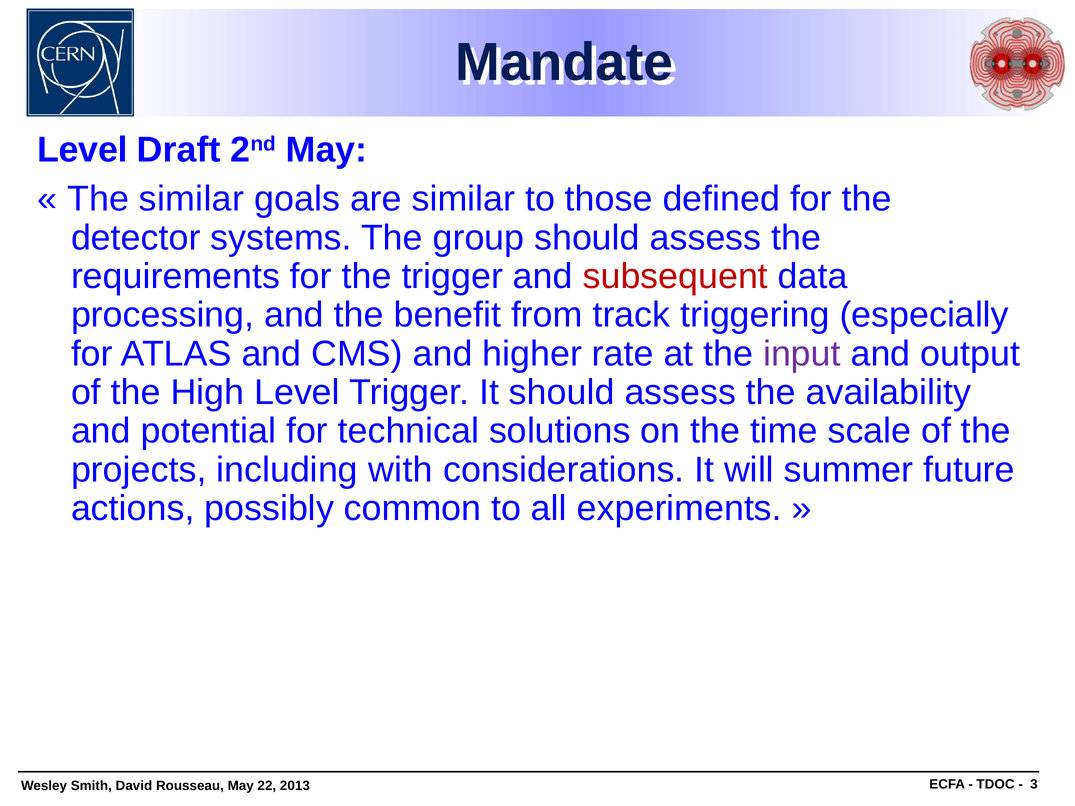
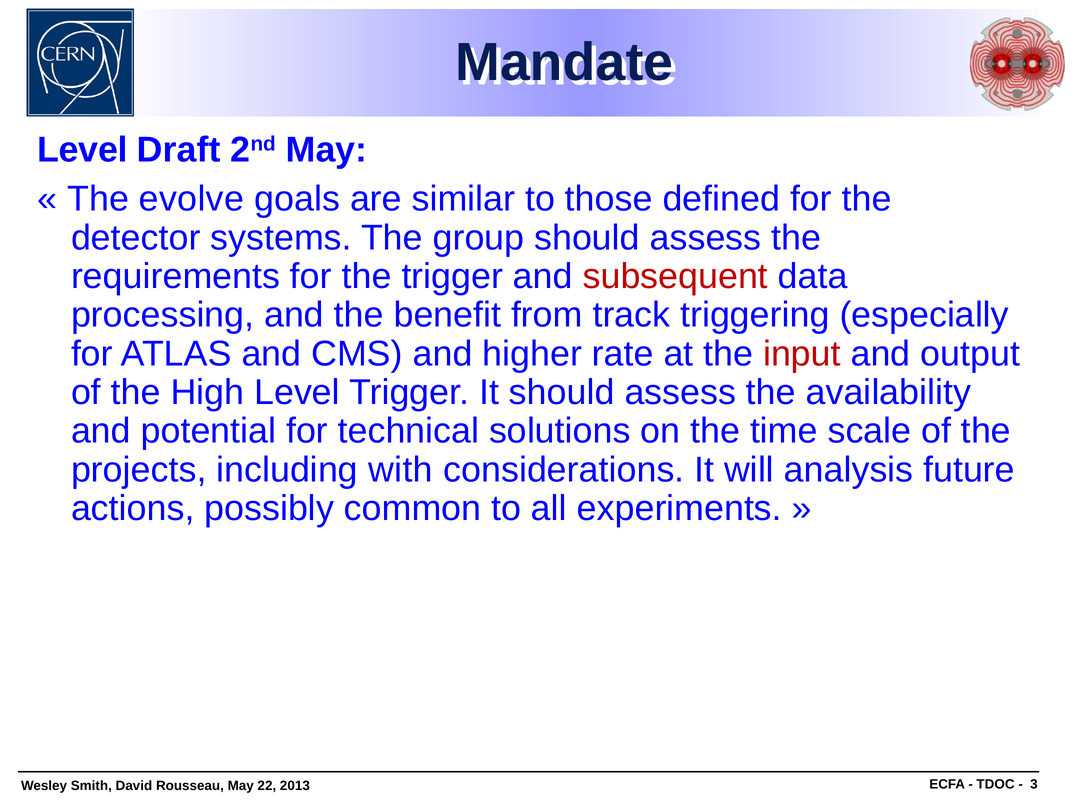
The similar: similar -> evolve
input colour: purple -> red
summer: summer -> analysis
